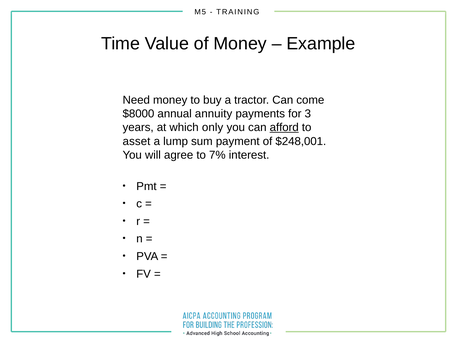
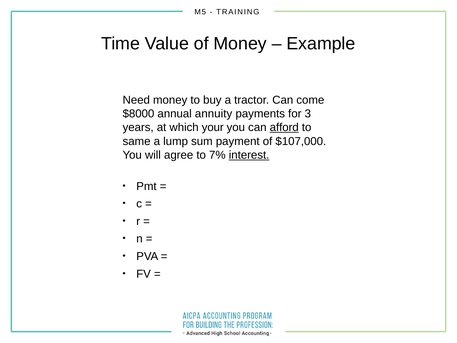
only: only -> your
asset: asset -> same
$248,001: $248,001 -> $107,000
interest underline: none -> present
